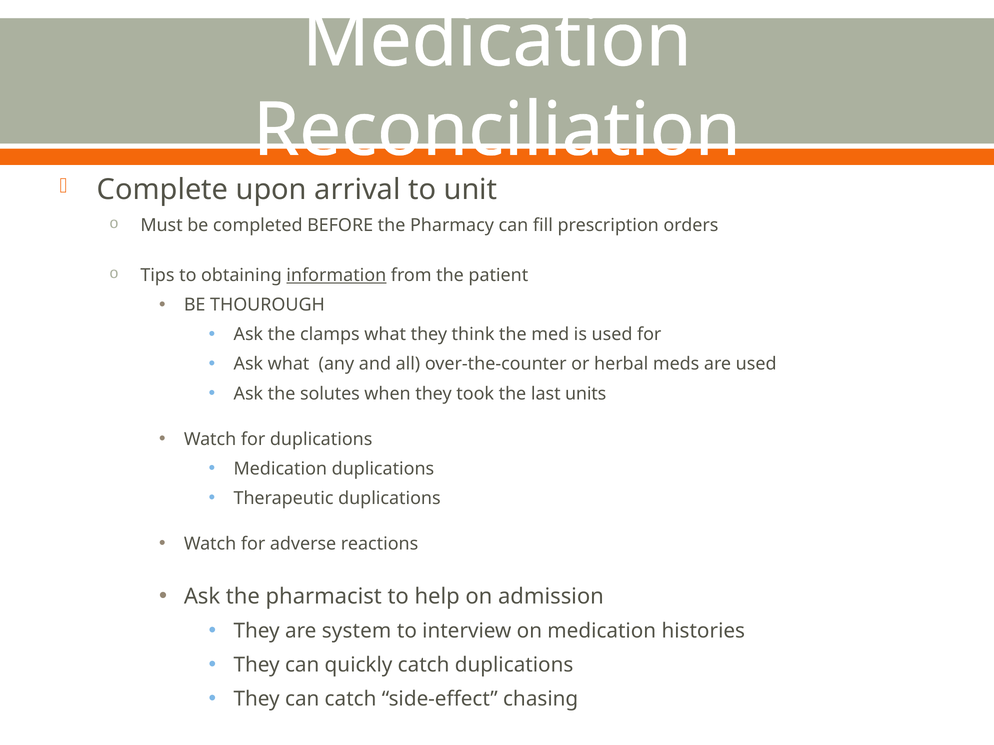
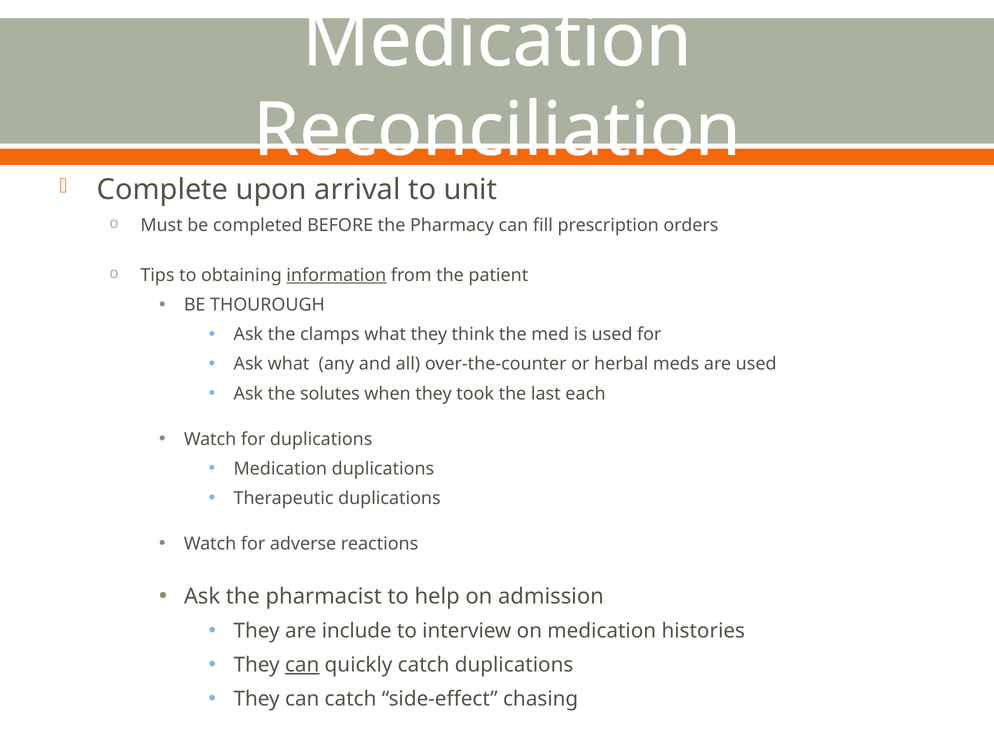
units: units -> each
system: system -> include
can at (302, 665) underline: none -> present
